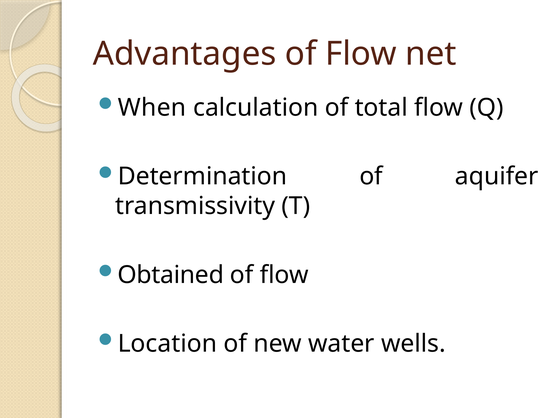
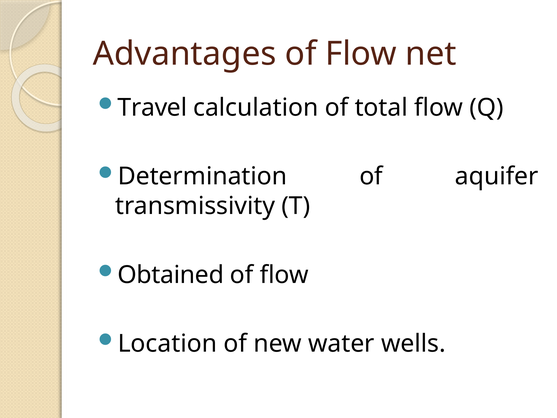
When: When -> Travel
